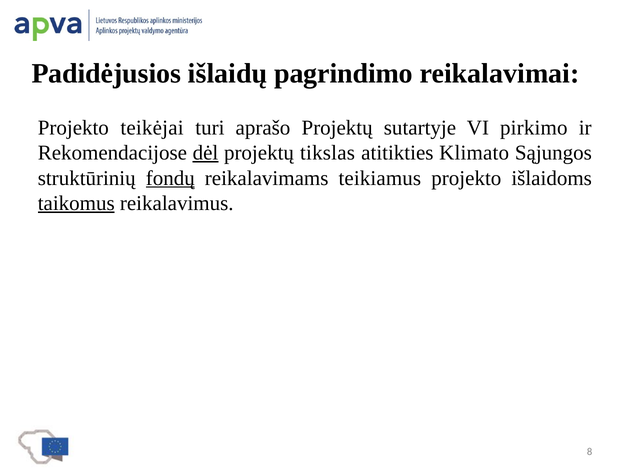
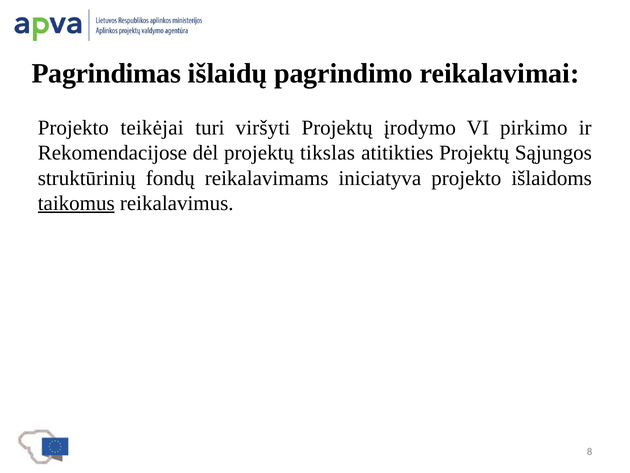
Padidėjusios: Padidėjusios -> Pagrindimas
aprašo: aprašo -> viršyti
sutartyje: sutartyje -> įrodymo
dėl underline: present -> none
atitikties Klimato: Klimato -> Projektų
fondų underline: present -> none
teikiamus: teikiamus -> iniciatyva
